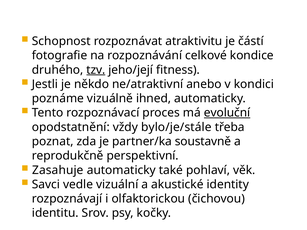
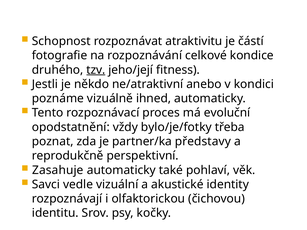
evoluční underline: present -> none
bylo/je/stále: bylo/je/stále -> bylo/je/fotky
soustavně: soustavně -> představy
